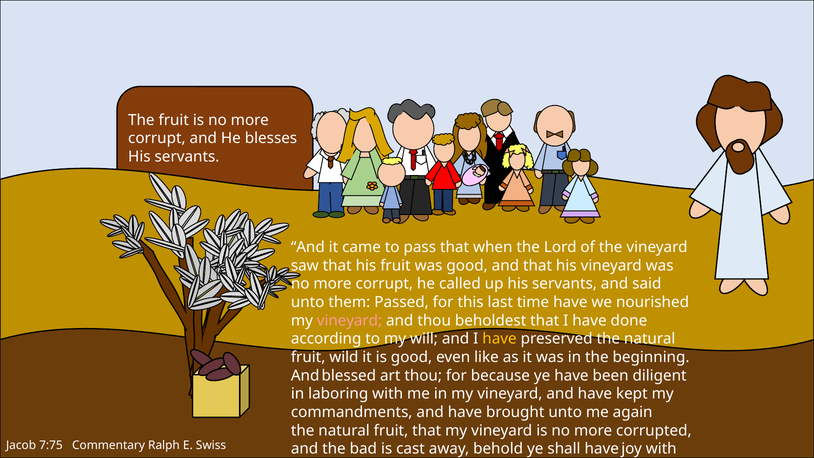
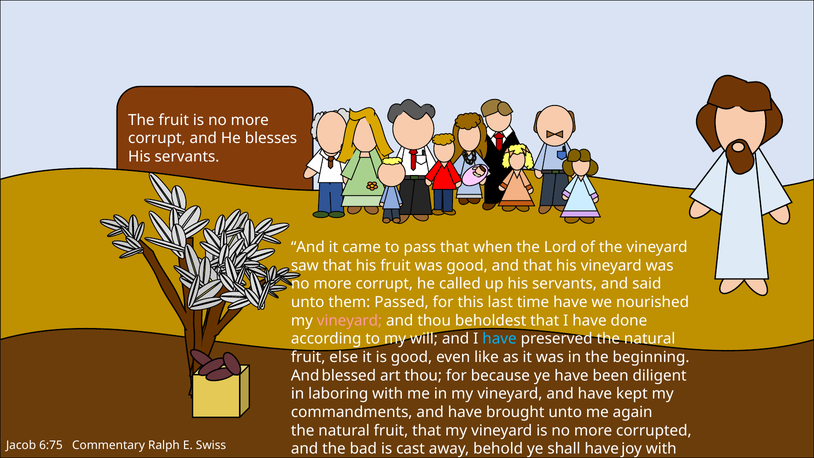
have at (500, 339) colour: yellow -> light blue
wild: wild -> else
7:75: 7:75 -> 6:75
